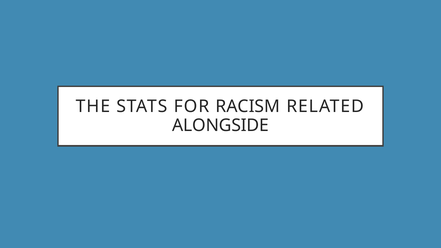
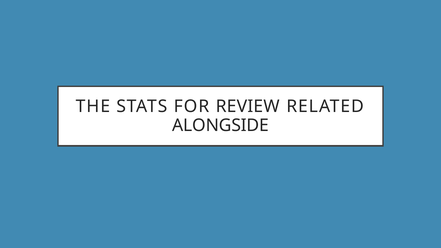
RACISM: RACISM -> REVIEW
